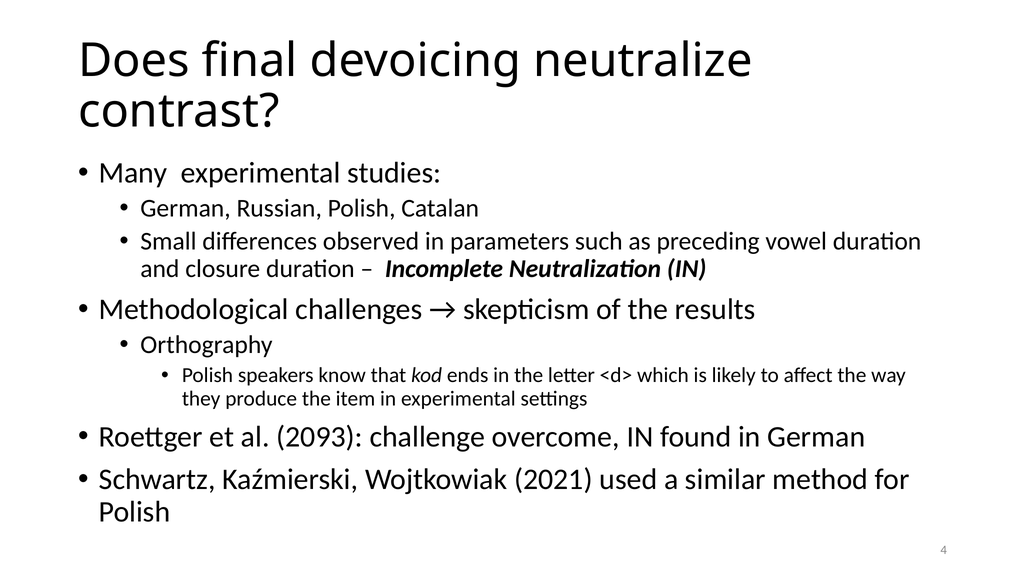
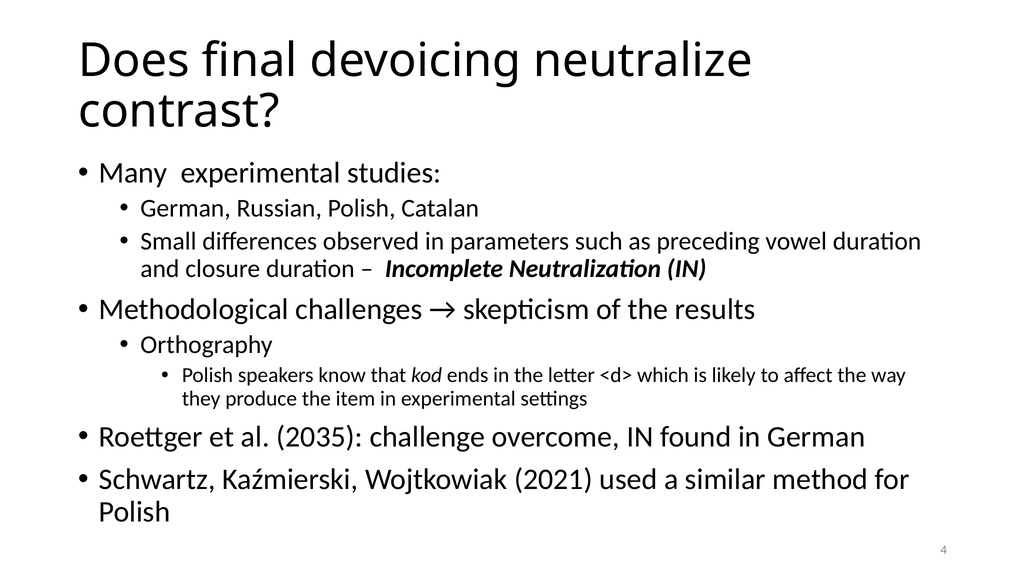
2093: 2093 -> 2035
